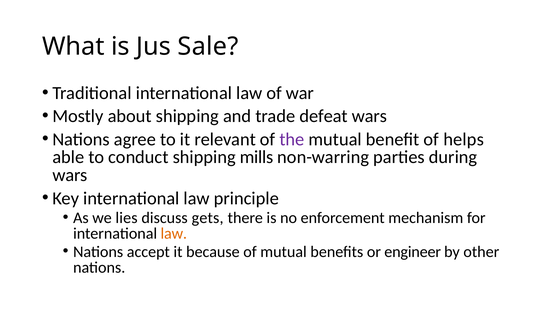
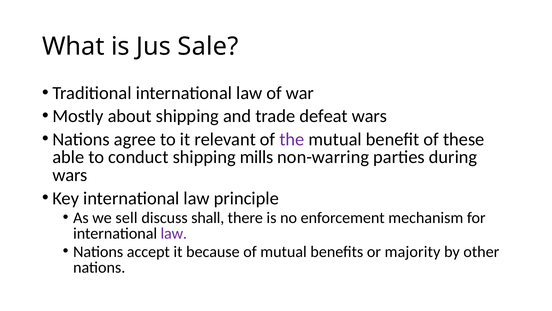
helps: helps -> these
lies: lies -> sell
gets: gets -> shall
law at (174, 233) colour: orange -> purple
engineer: engineer -> majority
